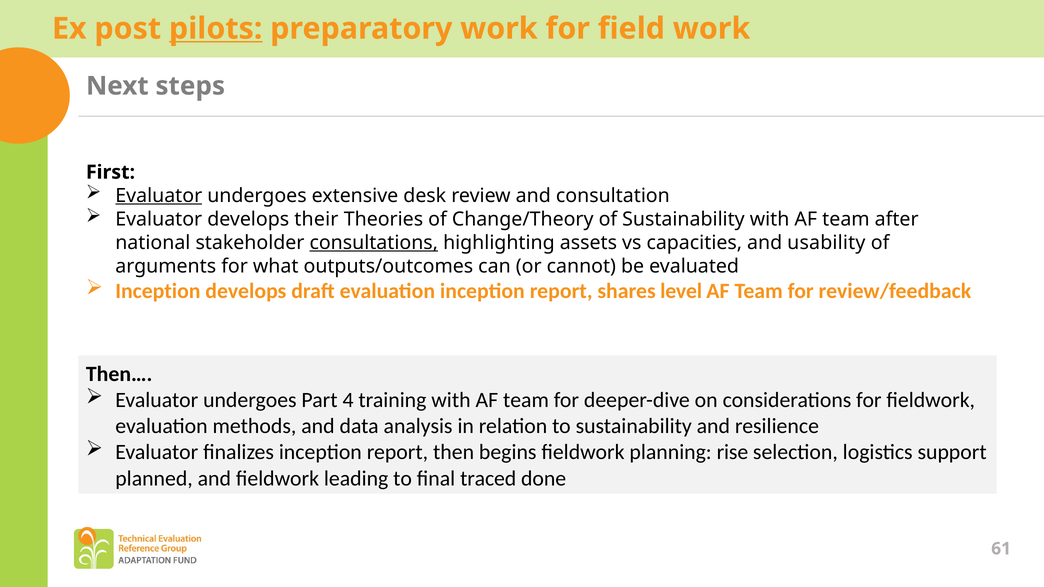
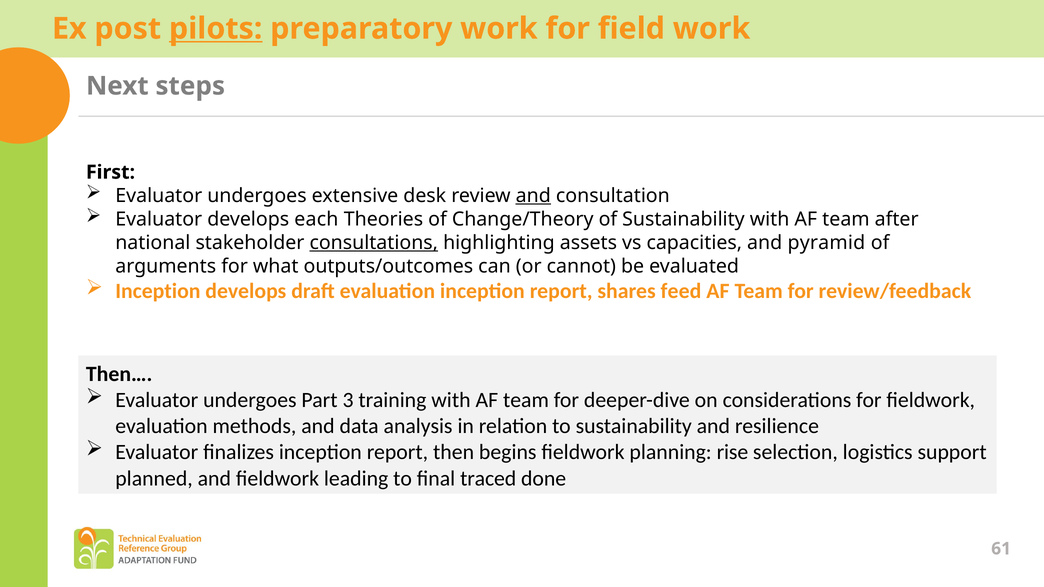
Evaluator at (159, 196) underline: present -> none
and at (533, 196) underline: none -> present
their: their -> each
usability: usability -> pyramid
level: level -> feed
4: 4 -> 3
